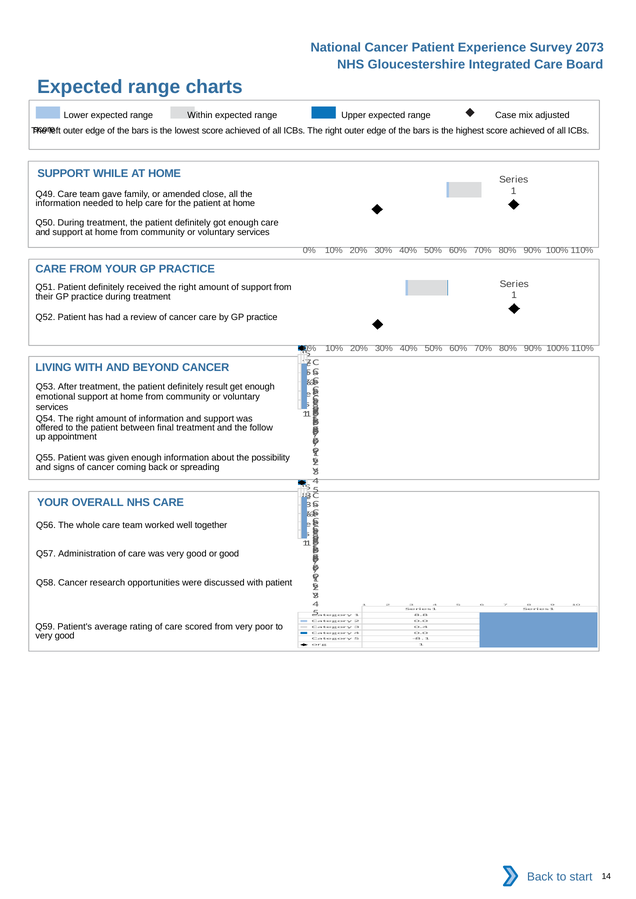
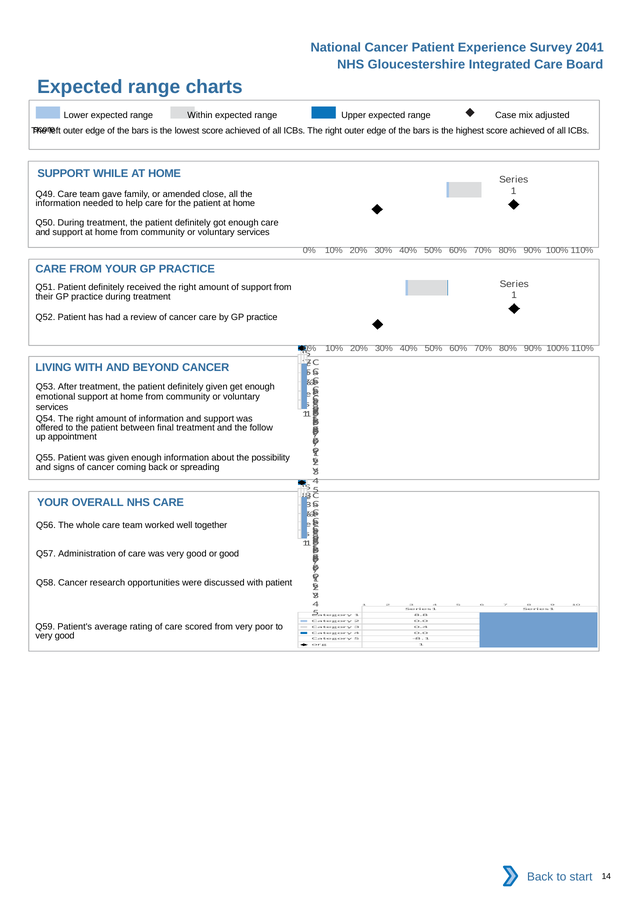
2073: 2073 -> 2041
definitely result: result -> given
